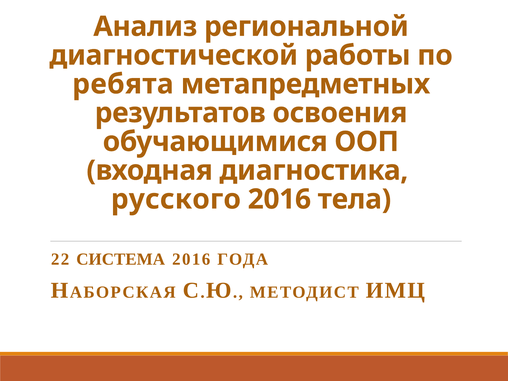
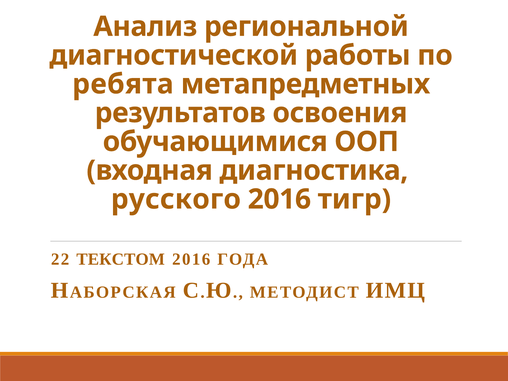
тела: тела -> тигр
СИСТЕМА: СИСТЕМА -> ТЕКСТОМ
